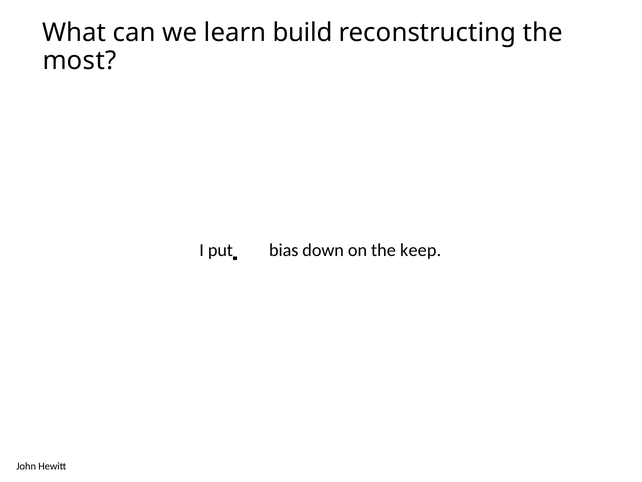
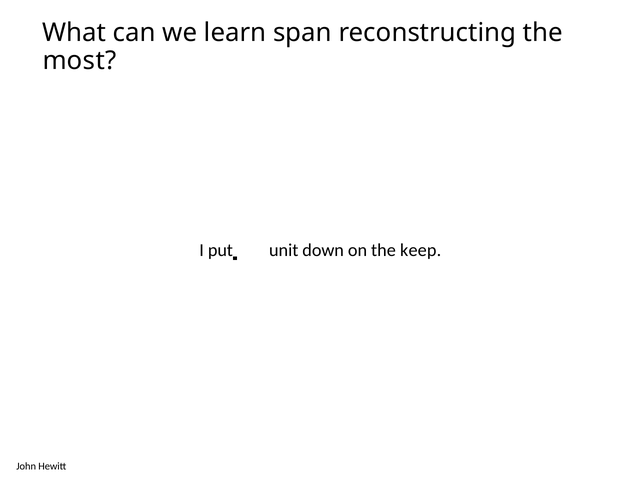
build: build -> span
bias: bias -> unit
